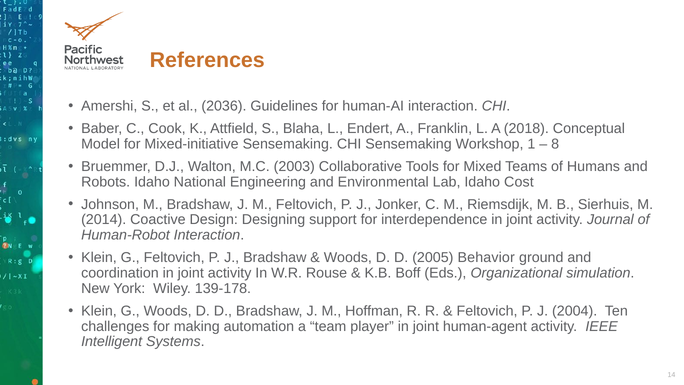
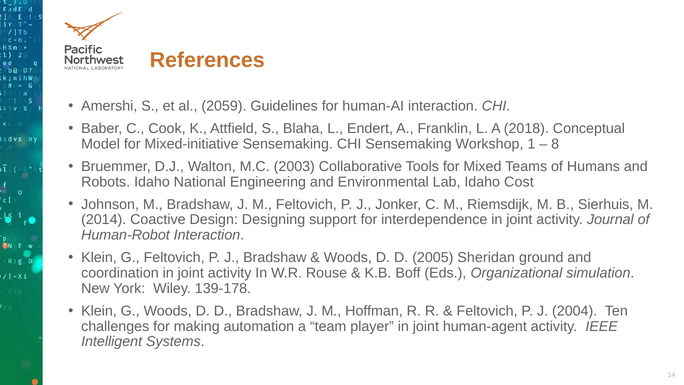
2036: 2036 -> 2059
Behavior: Behavior -> Sheridan
